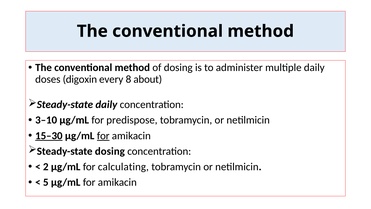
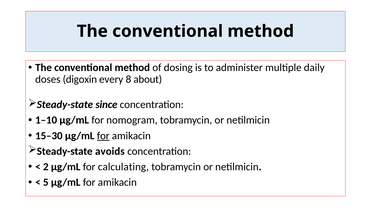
Steady-state daily: daily -> since
3–10: 3–10 -> 1–10
predispose: predispose -> nomogram
15–30 underline: present -> none
Steady-state dosing: dosing -> avoids
